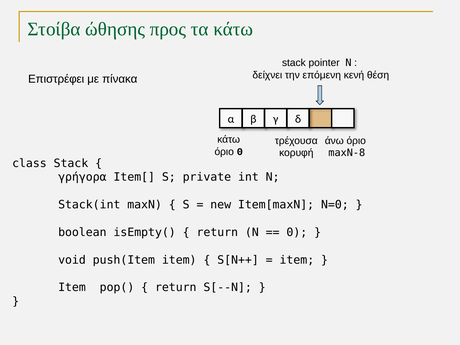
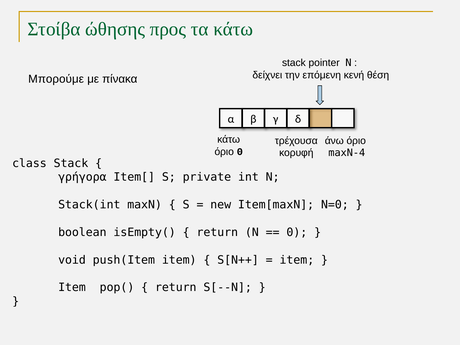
Επιστρέφει: Επιστρέφει -> Μπορούμε
maxN-8: maxN-8 -> maxN-4
